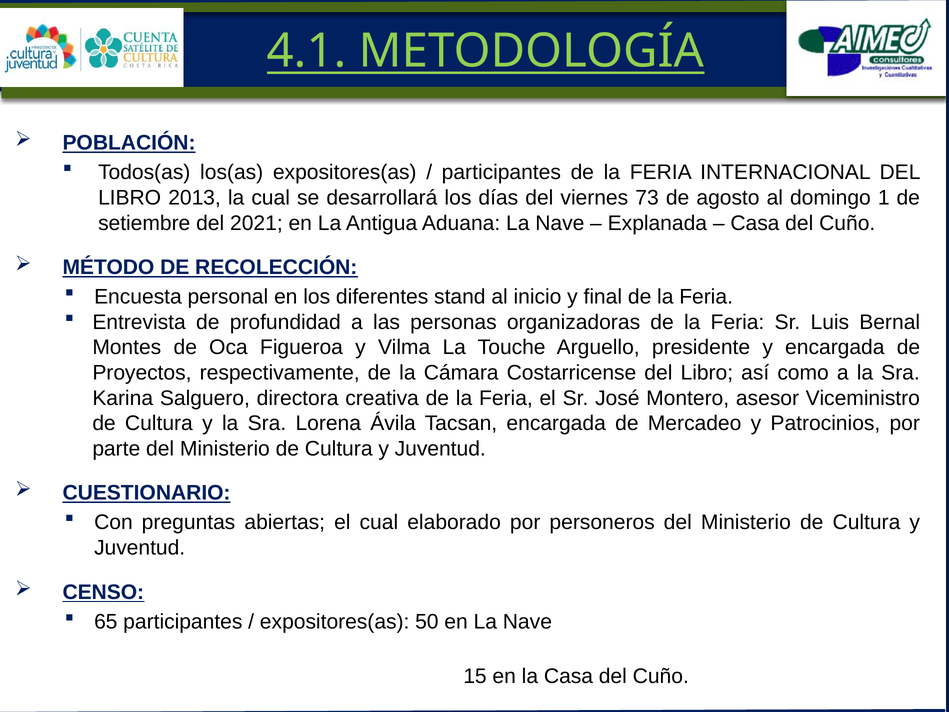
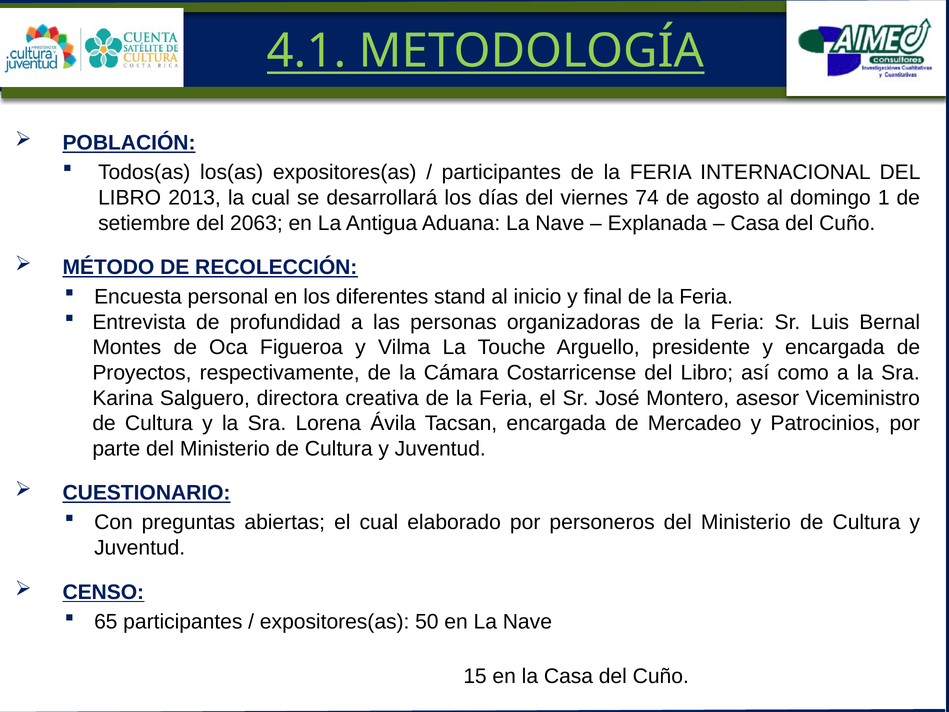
73: 73 -> 74
2021: 2021 -> 2063
